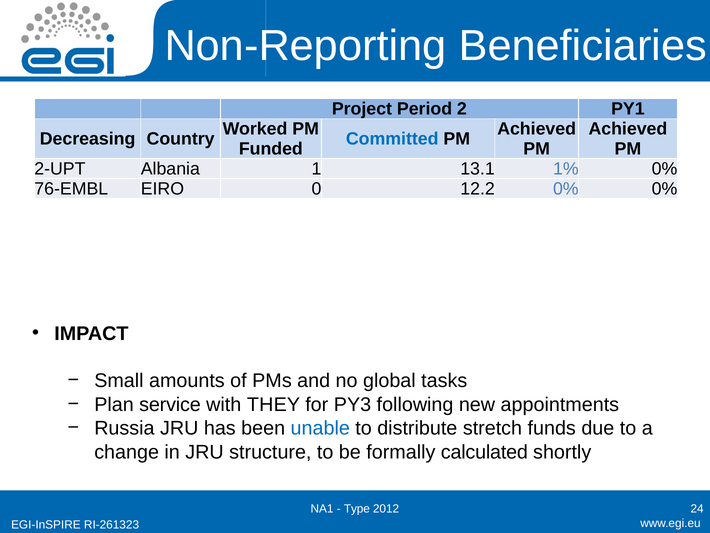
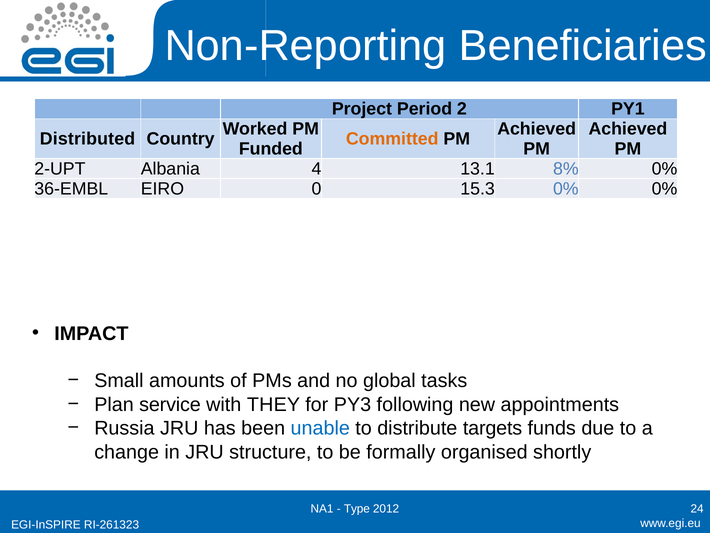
Decreasing: Decreasing -> Distributed
Committed colour: blue -> orange
1: 1 -> 4
1%: 1% -> 8%
76-EMBL: 76-EMBL -> 36-EMBL
12.2: 12.2 -> 15.3
stretch: stretch -> targets
calculated: calculated -> organised
